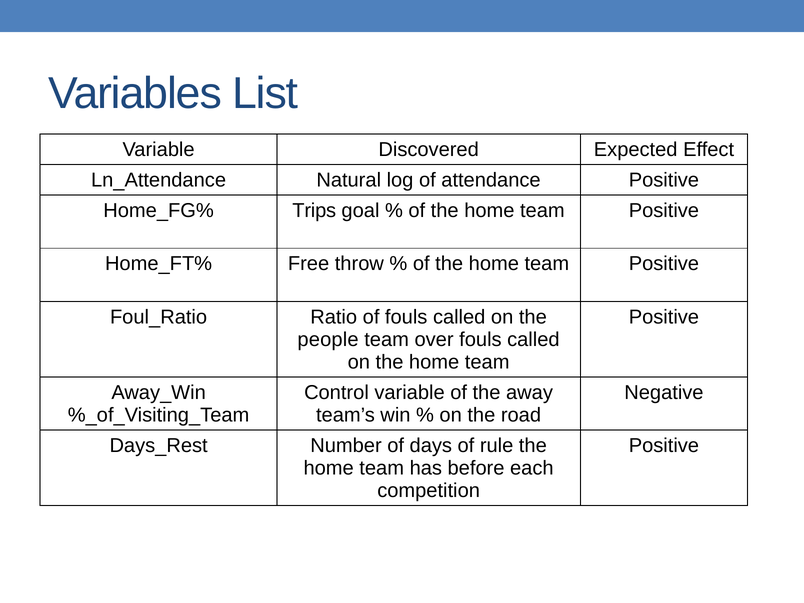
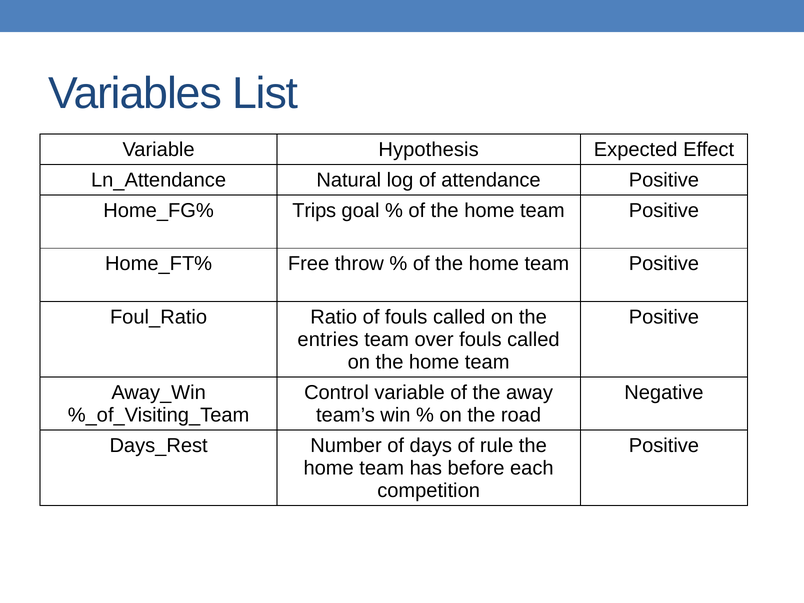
Discovered: Discovered -> Hypothesis
people: people -> entries
